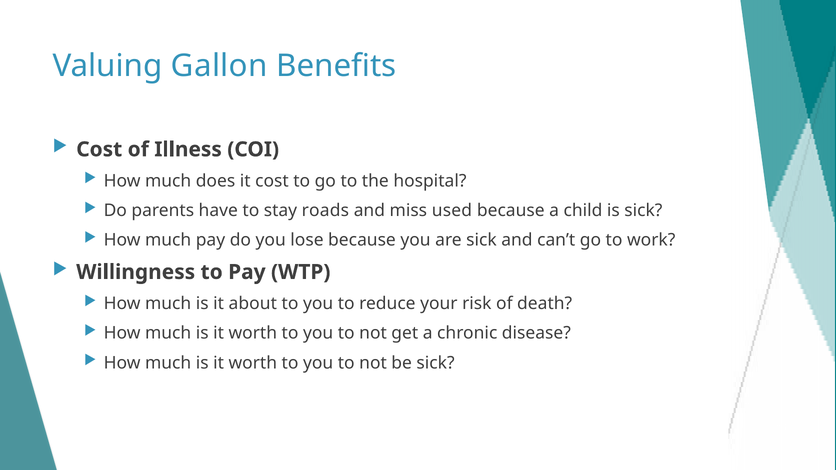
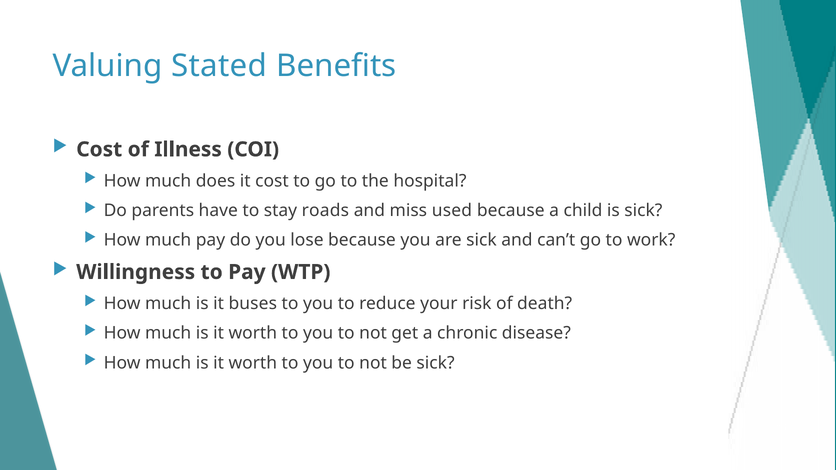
Gallon: Gallon -> Stated
about: about -> buses
